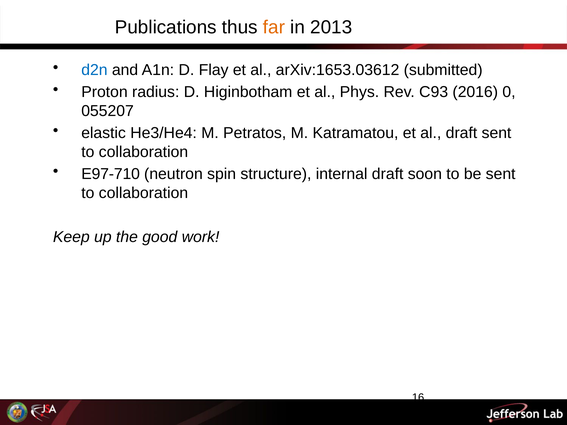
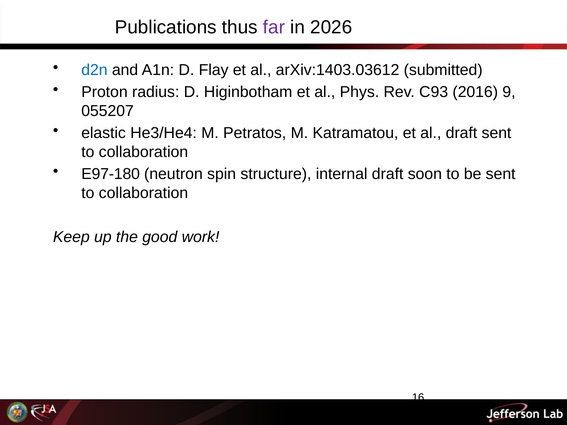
far colour: orange -> purple
2013: 2013 -> 2026
arXiv:1653.03612: arXiv:1653.03612 -> arXiv:1403.03612
0: 0 -> 9
E97-710: E97-710 -> E97-180
